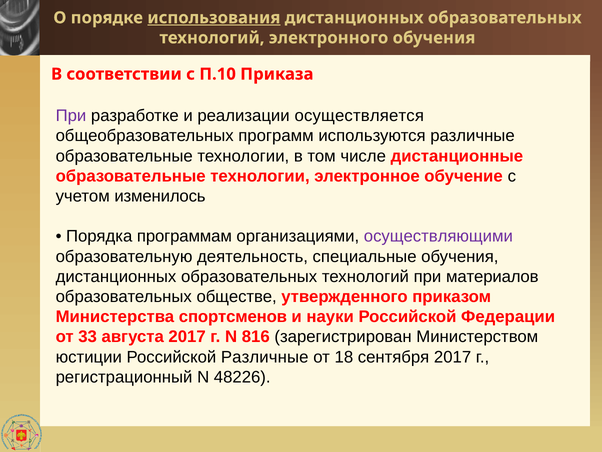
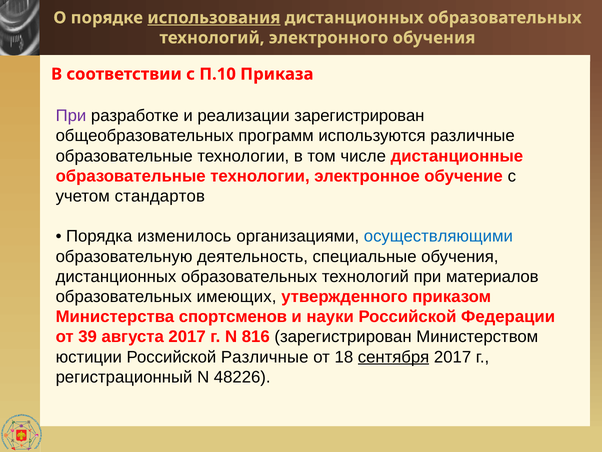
реализации осуществляется: осуществляется -> зарегистрирован
изменилось: изменилось -> стандартов
программам: программам -> изменилось
осуществляющими colour: purple -> blue
обществе: обществе -> имеющих
33: 33 -> 39
сентября underline: none -> present
